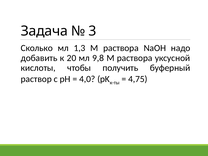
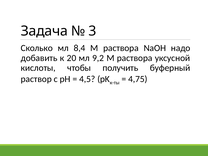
1,3: 1,3 -> 8,4
9,8: 9,8 -> 9,2
4,0: 4,0 -> 4,5
